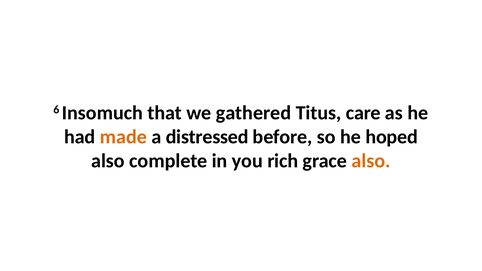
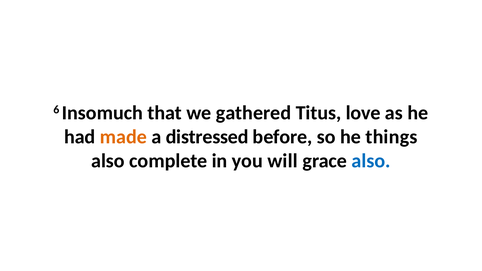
care: care -> love
hoped: hoped -> things
rich: rich -> will
also at (371, 161) colour: orange -> blue
